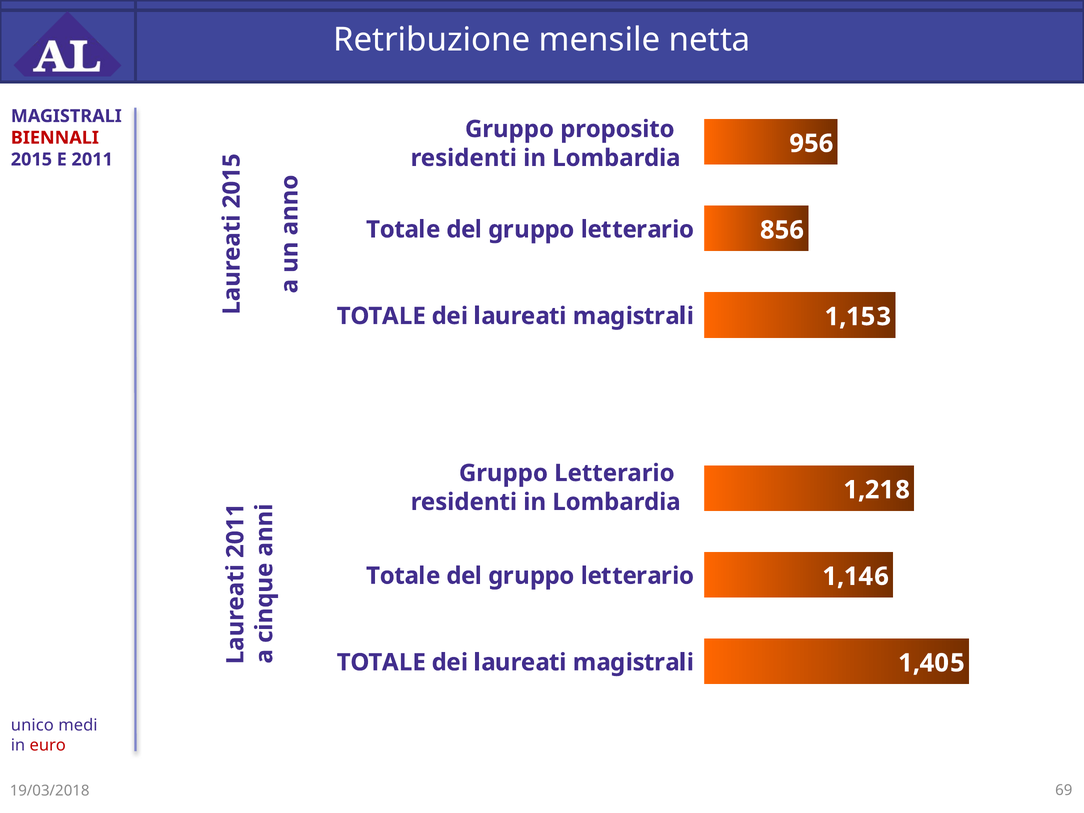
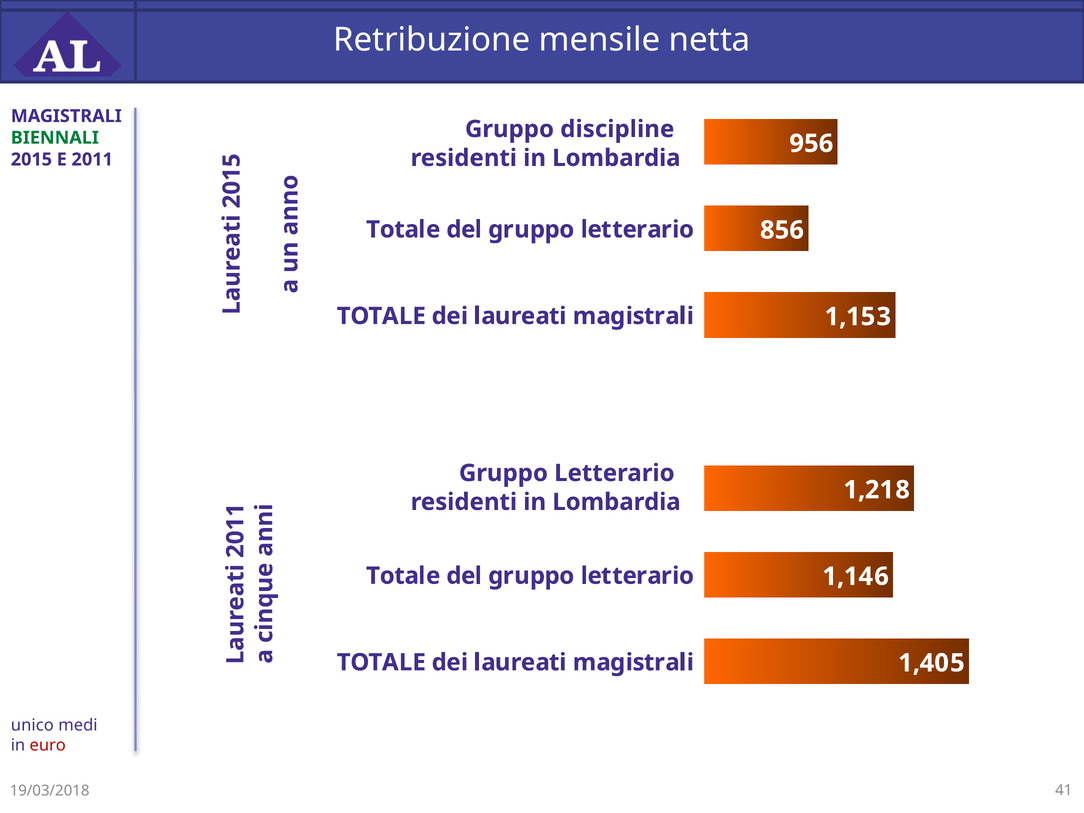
proposito: proposito -> discipline
BIENNALI colour: red -> green
69: 69 -> 41
